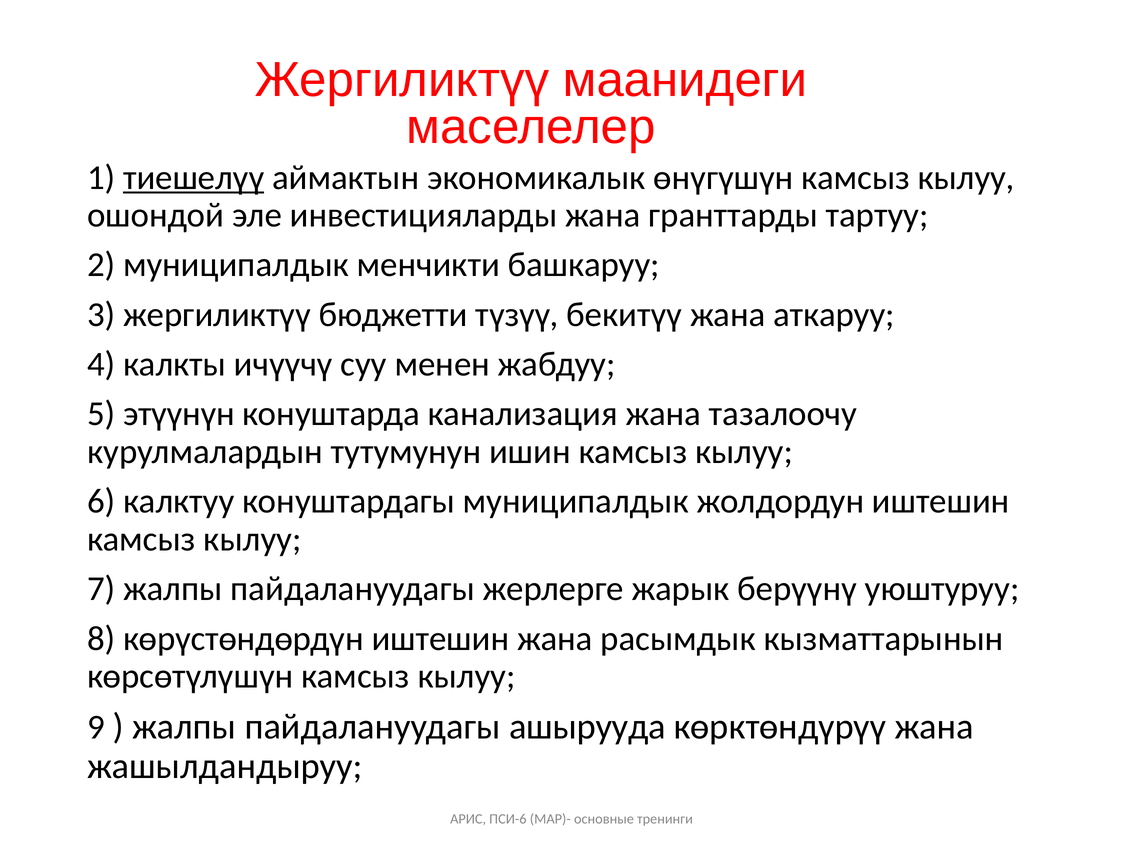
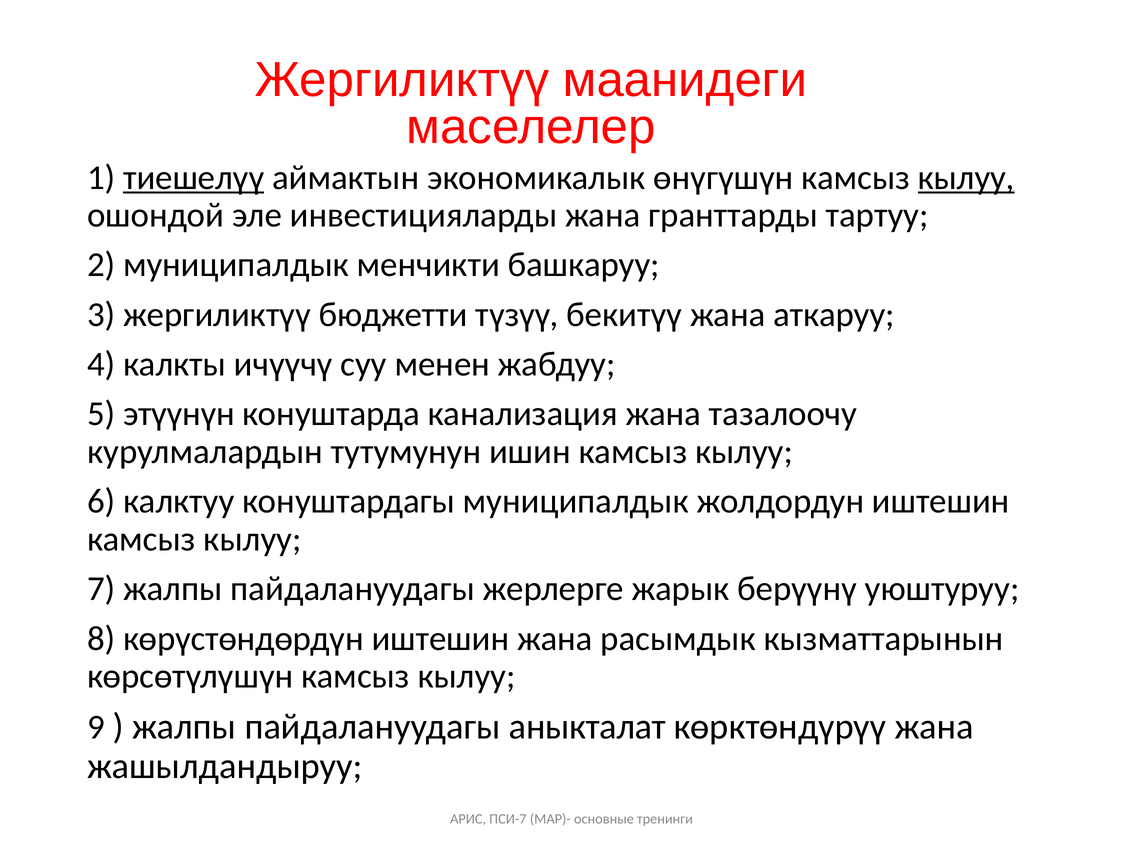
кылуу at (966, 177) underline: none -> present
ашырууда: ашырууда -> аныкталат
ПСИ-6: ПСИ-6 -> ПСИ-7
